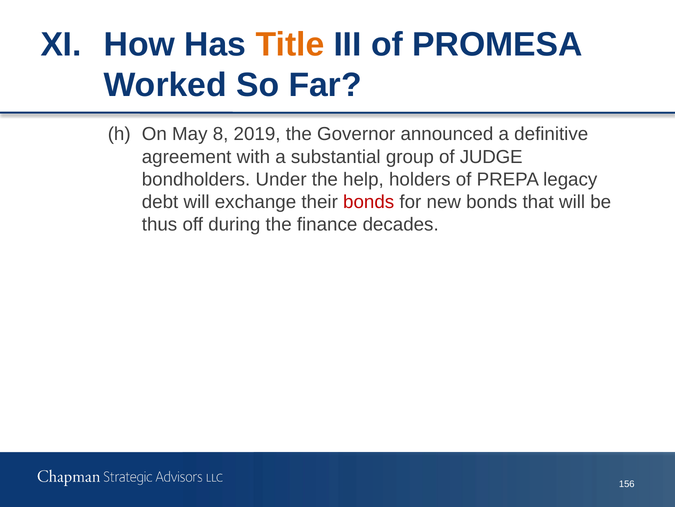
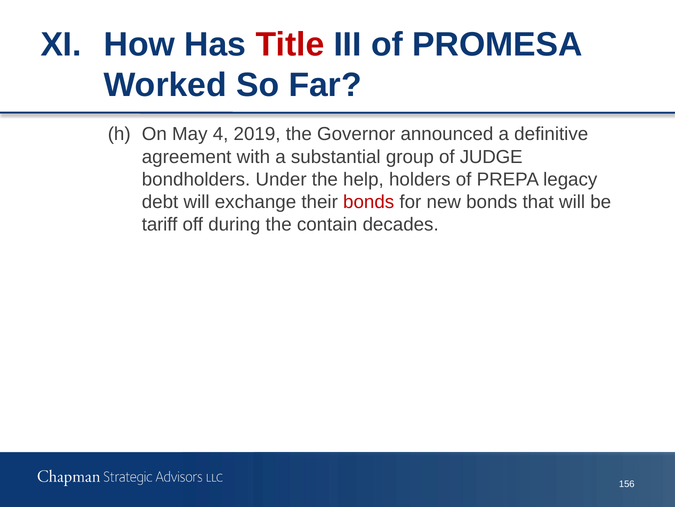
Title colour: orange -> red
8: 8 -> 4
thus: thus -> tariff
finance: finance -> contain
